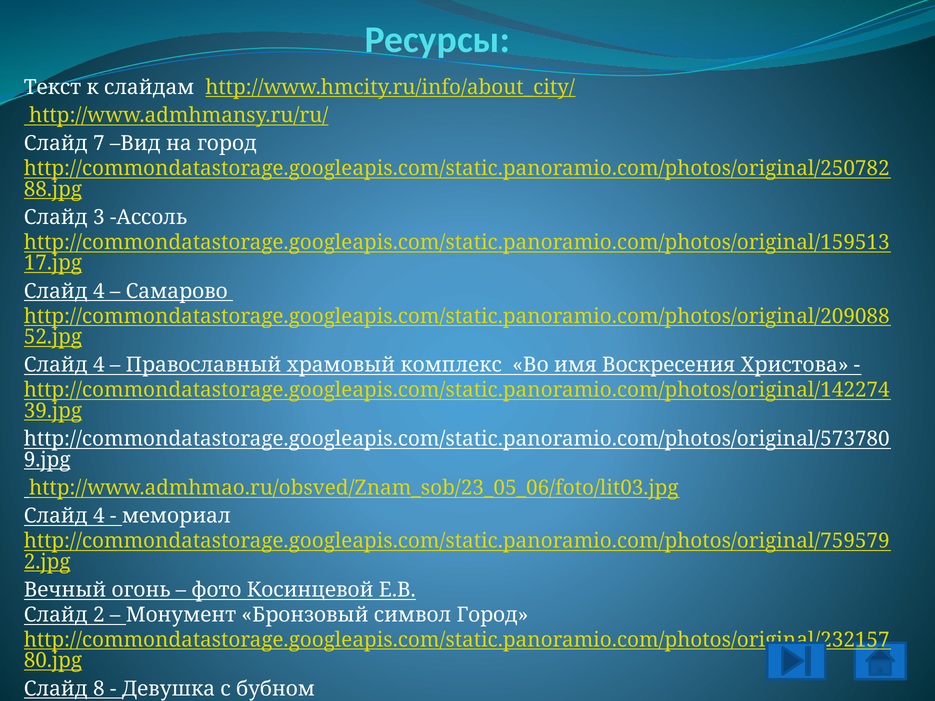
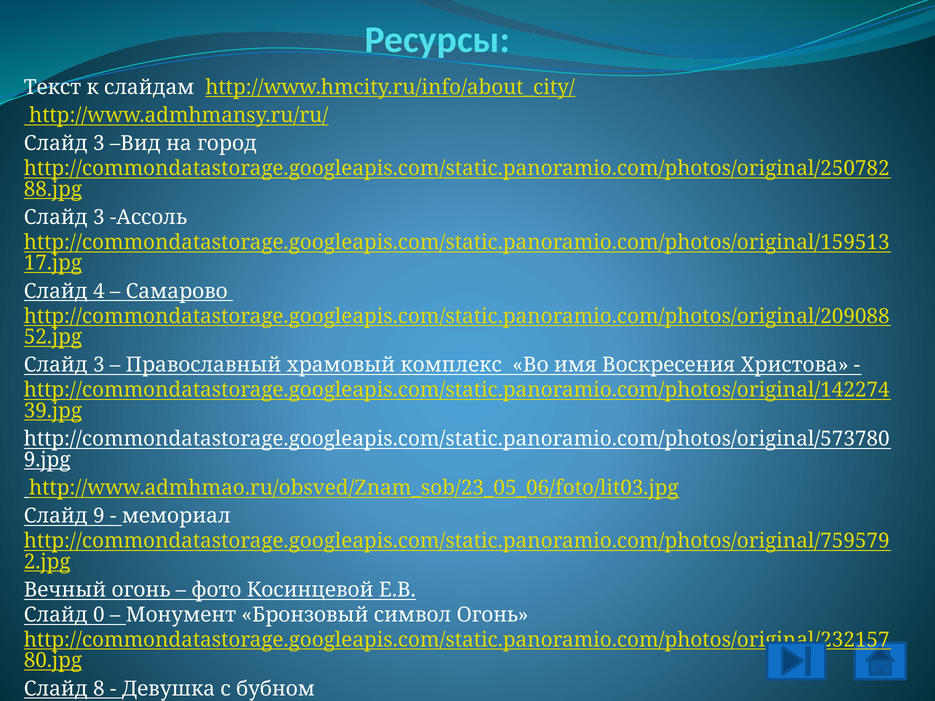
7 at (99, 144): 7 -> 3
4 at (99, 365): 4 -> 3
4 at (99, 516): 4 -> 9
2: 2 -> 0
символ Город: Город -> Огонь
